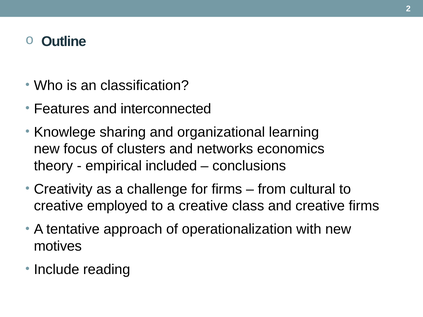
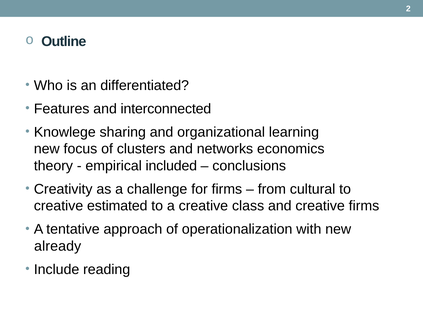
classification: classification -> differentiated
employed: employed -> estimated
motives: motives -> already
